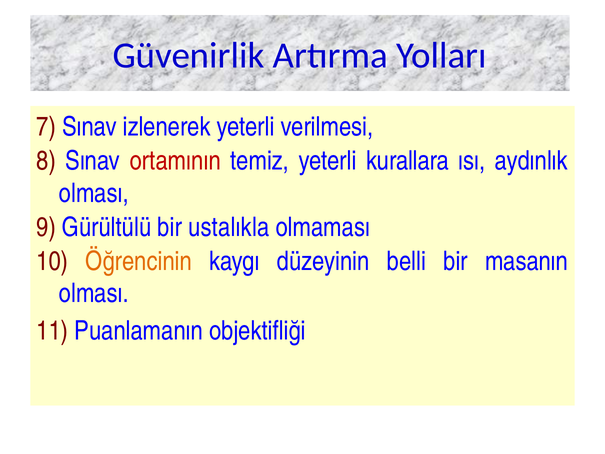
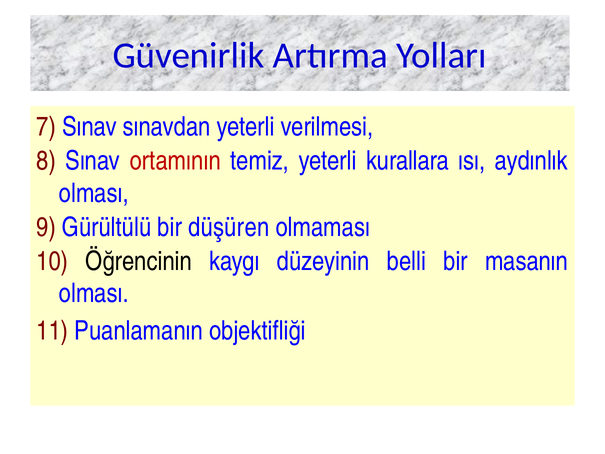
izlenerek: izlenerek -> sınavdan
ustalıkla: ustalıkla -> düşüren
Öğrencinin colour: orange -> black
